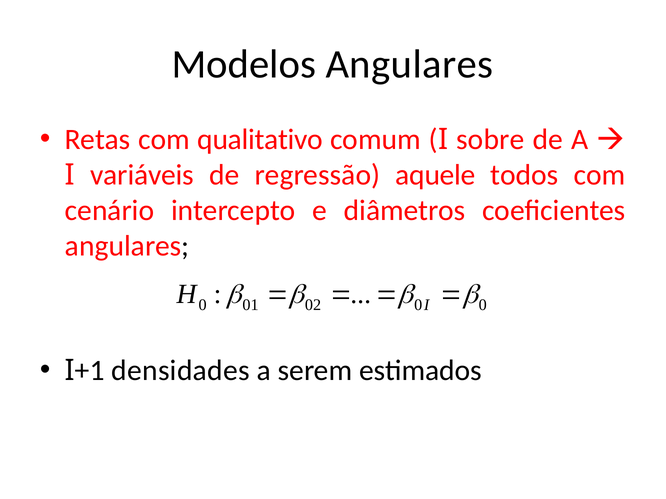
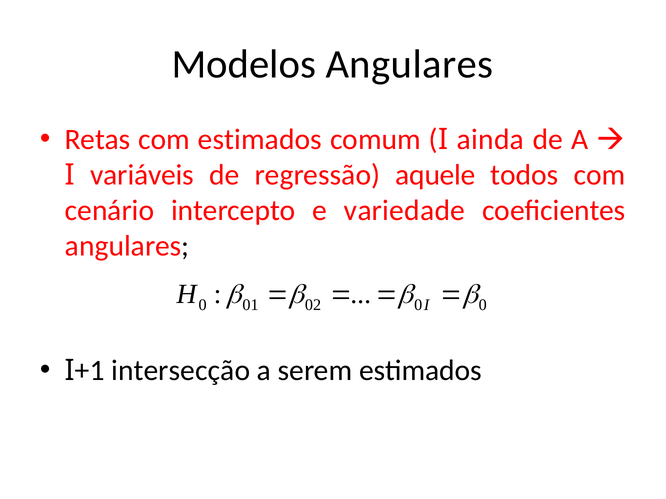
com qualitativo: qualitativo -> estimados
sobre: sobre -> ainda
diâmetros: diâmetros -> variedade
densidades: densidades -> intersecção
